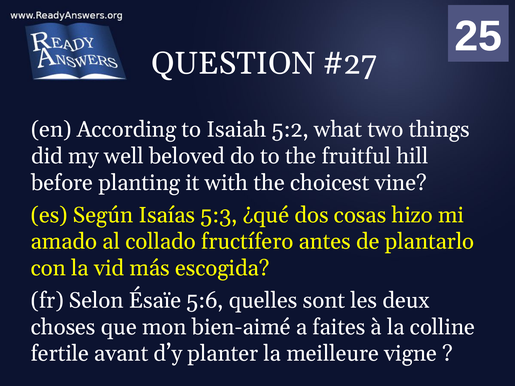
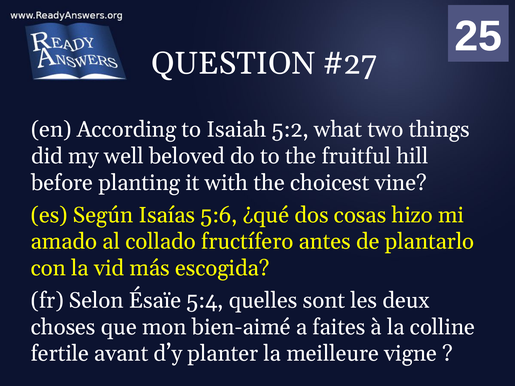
5:3: 5:3 -> 5:6
5:6: 5:6 -> 5:4
